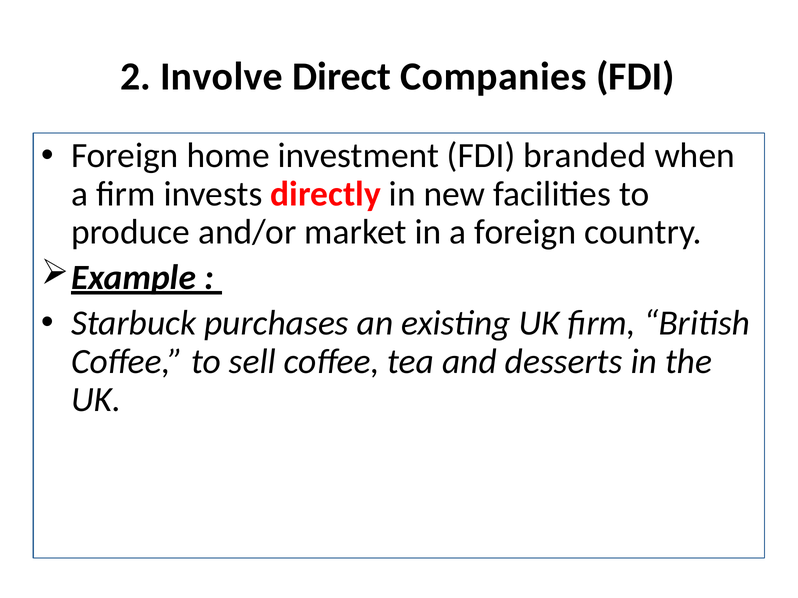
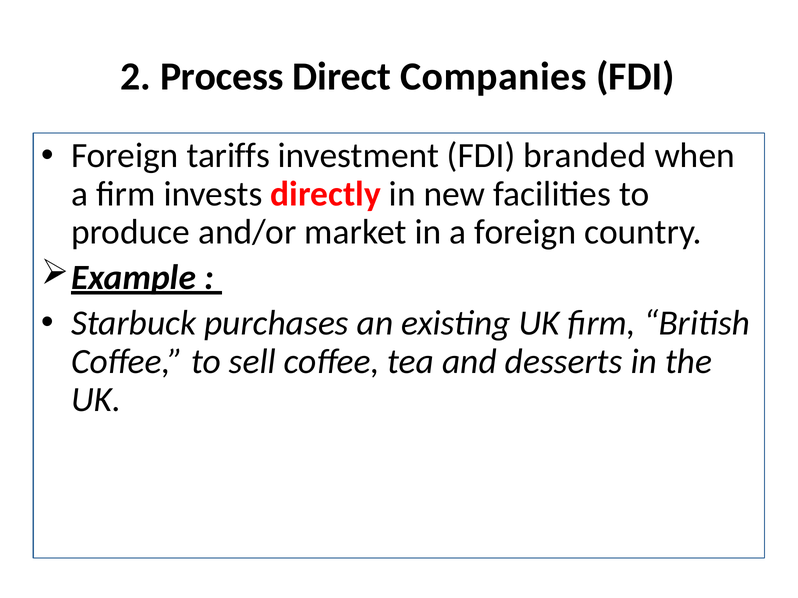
Involve: Involve -> Process
home: home -> tariffs
